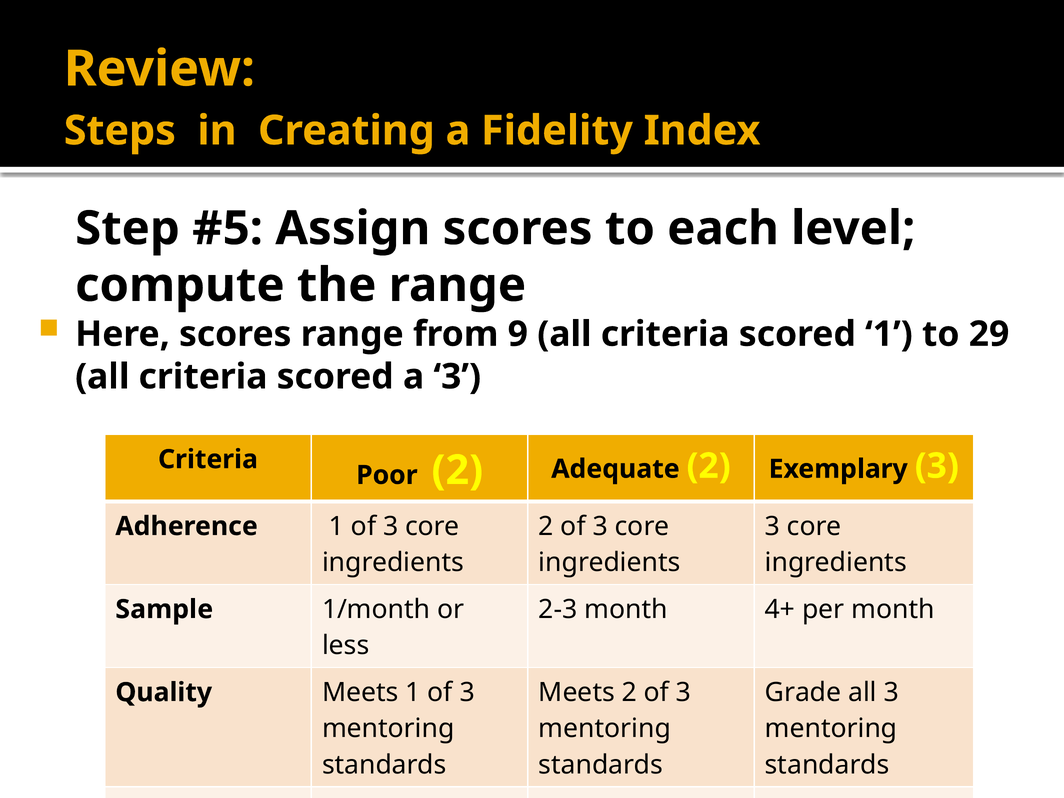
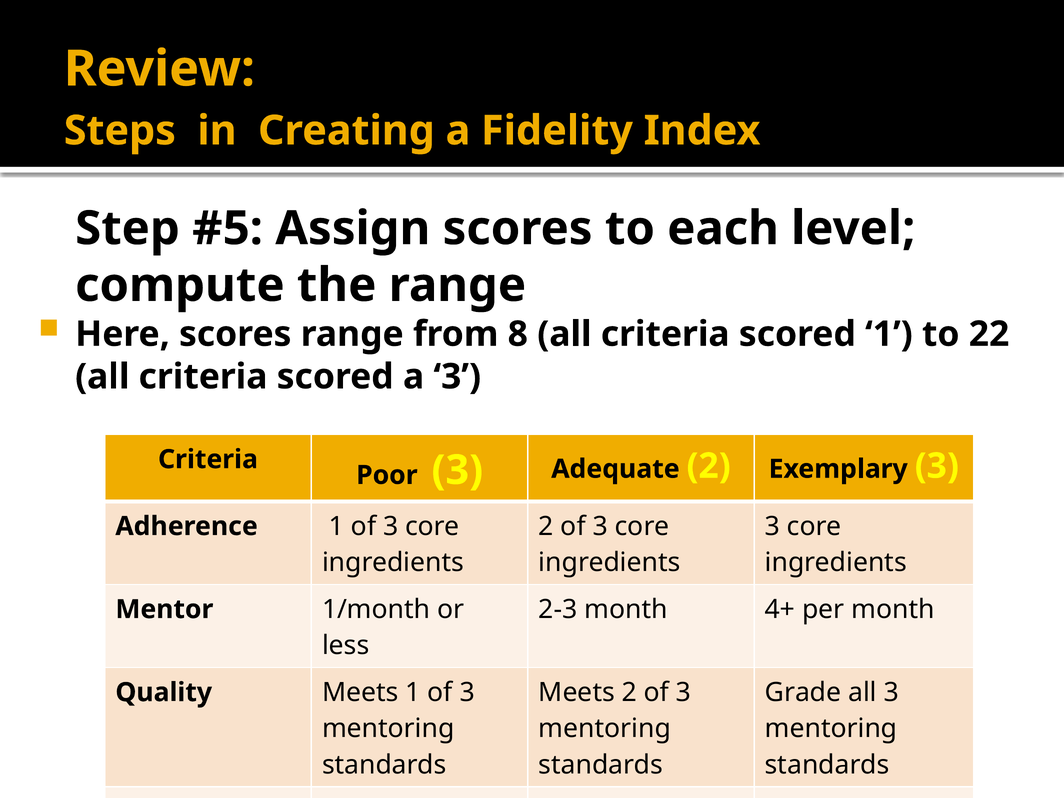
9: 9 -> 8
29: 29 -> 22
Poor 2: 2 -> 3
Sample: Sample -> Mentor
